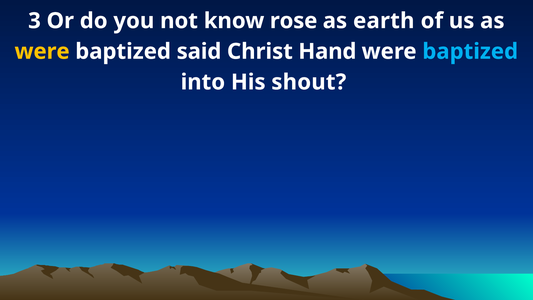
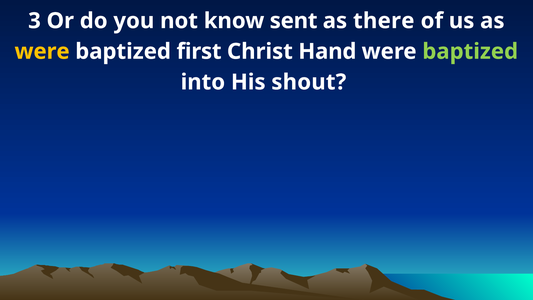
rose: rose -> sent
earth: earth -> there
said: said -> first
baptized at (470, 51) colour: light blue -> light green
